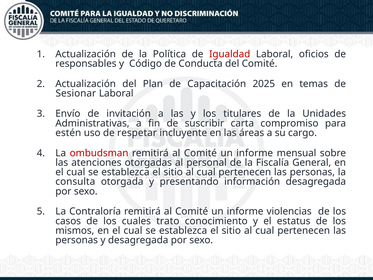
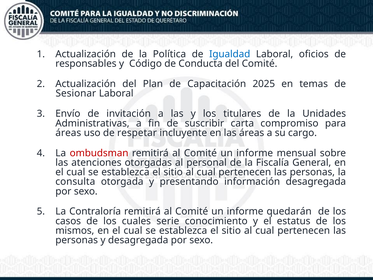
Igualdad colour: red -> blue
estén at (68, 133): estén -> áreas
violencias: violencias -> quedarán
trato: trato -> serie
